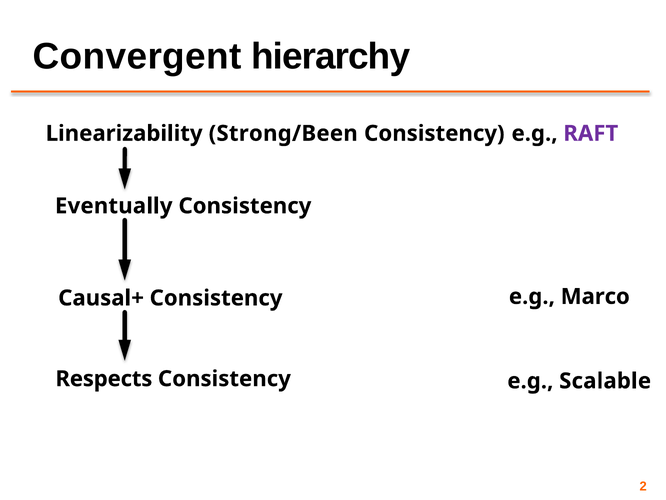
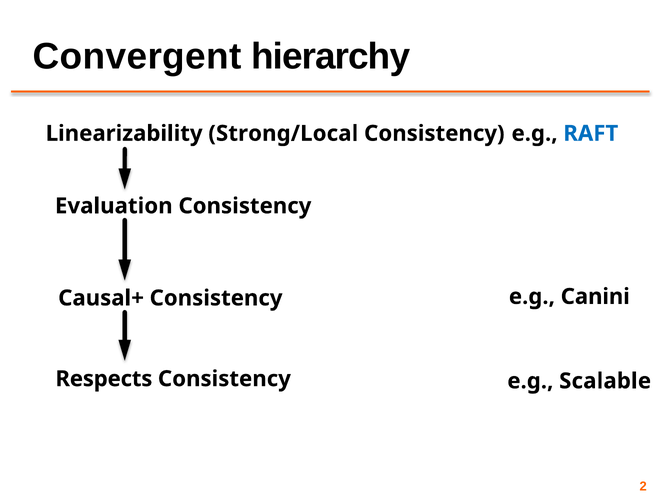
Strong/Been: Strong/Been -> Strong/Local
RAFT colour: purple -> blue
Eventually: Eventually -> Evaluation
Marco: Marco -> Canini
